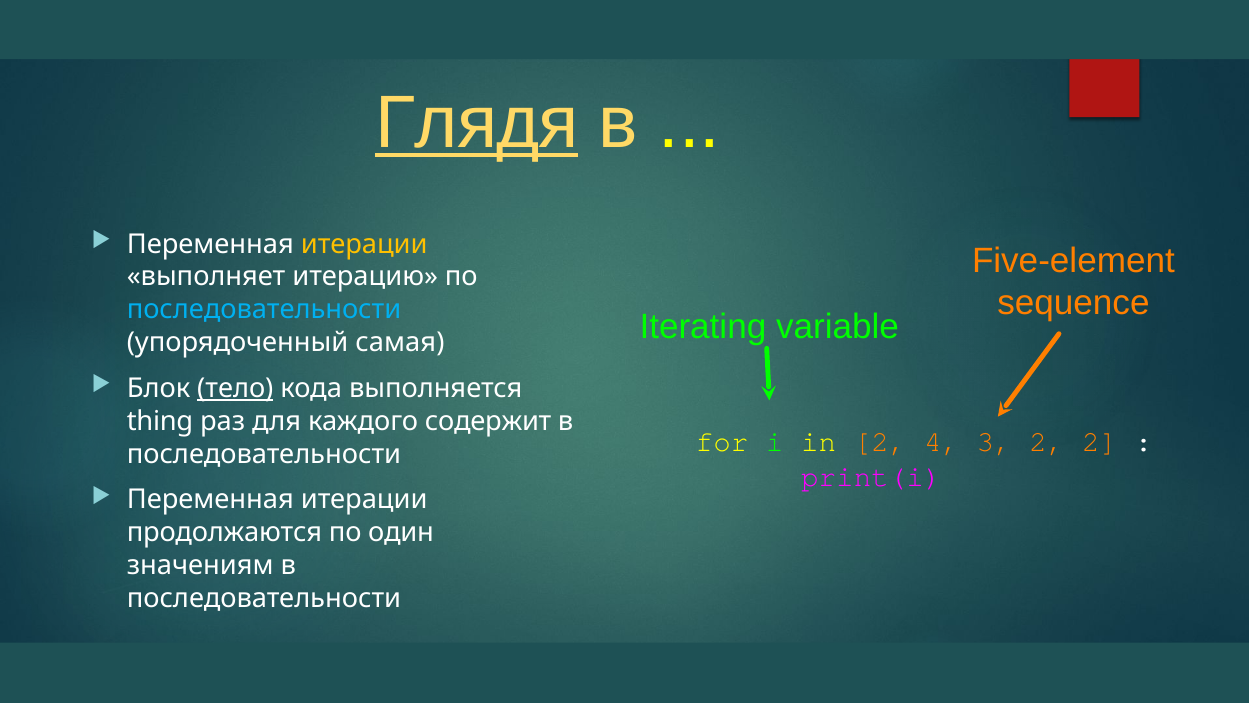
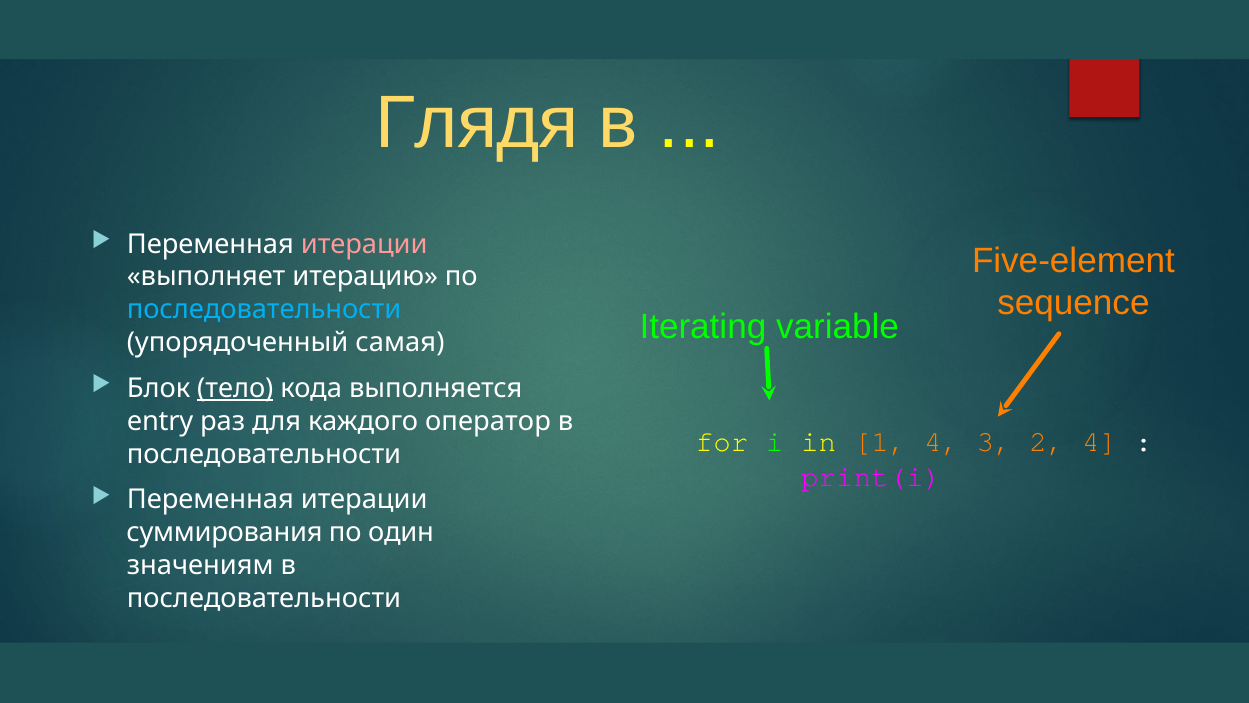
Глядя underline: present -> none
итерации at (364, 244) colour: yellow -> pink
thing: thing -> entry
содержит: содержит -> оператор
in 2: 2 -> 1
2 2: 2 -> 4
продолжаются: продолжаются -> суммирования
